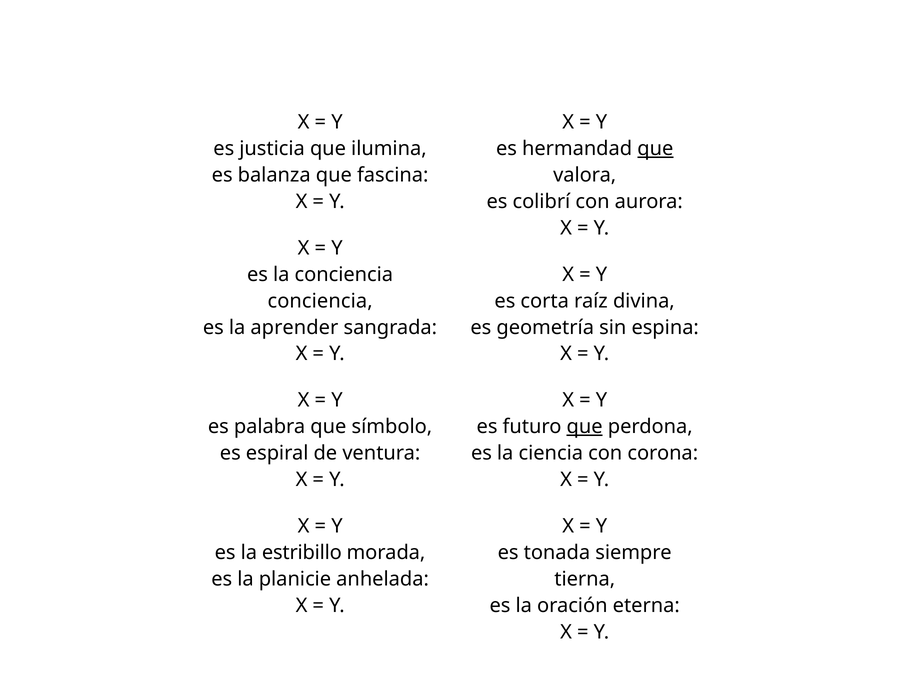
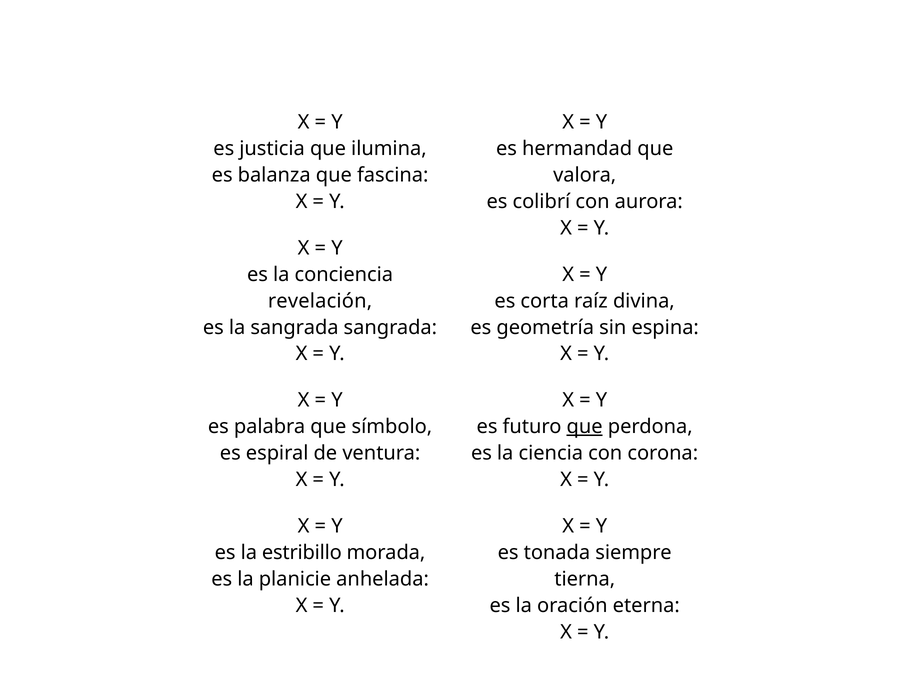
que at (655, 149) underline: present -> none
conciencia at (320, 301): conciencia -> revelación
la aprender: aprender -> sangrada
